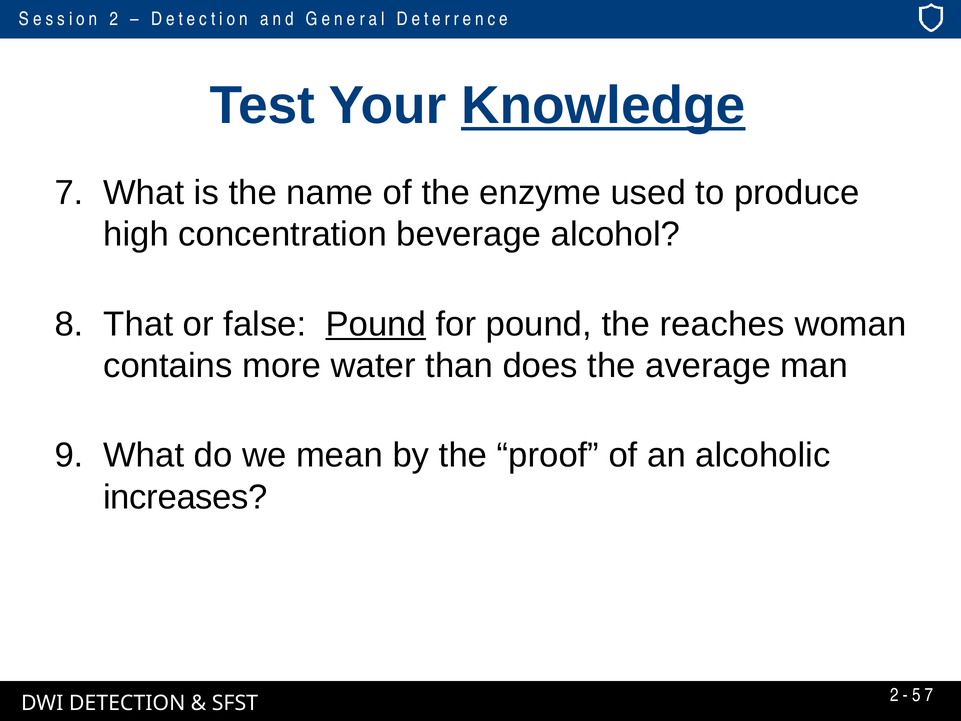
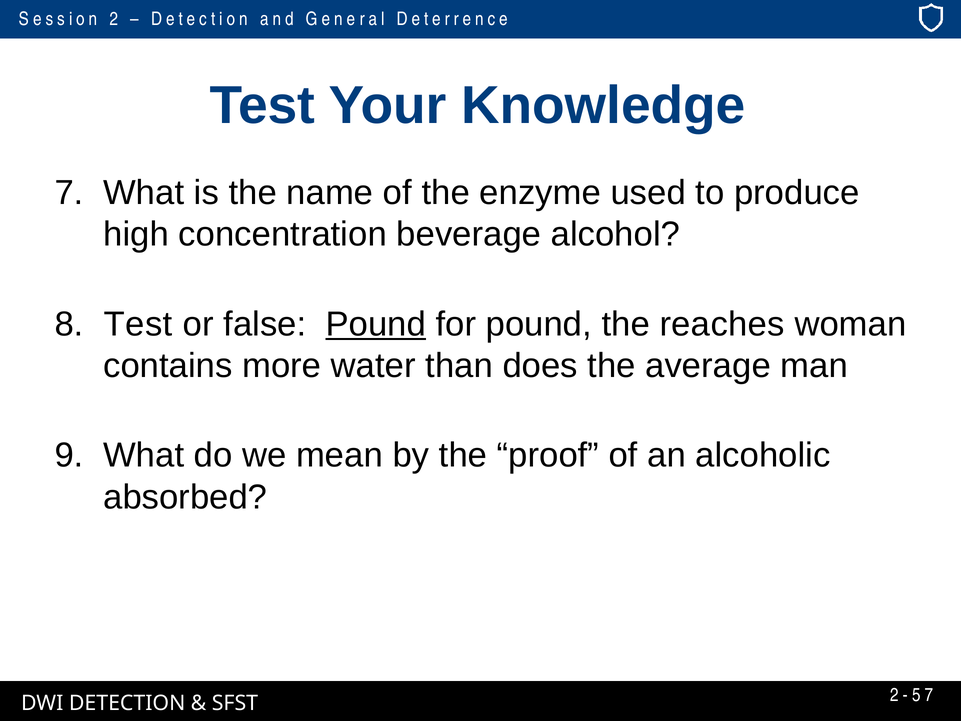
Knowledge underline: present -> none
That at (138, 324): That -> Test
increases: increases -> absorbed
